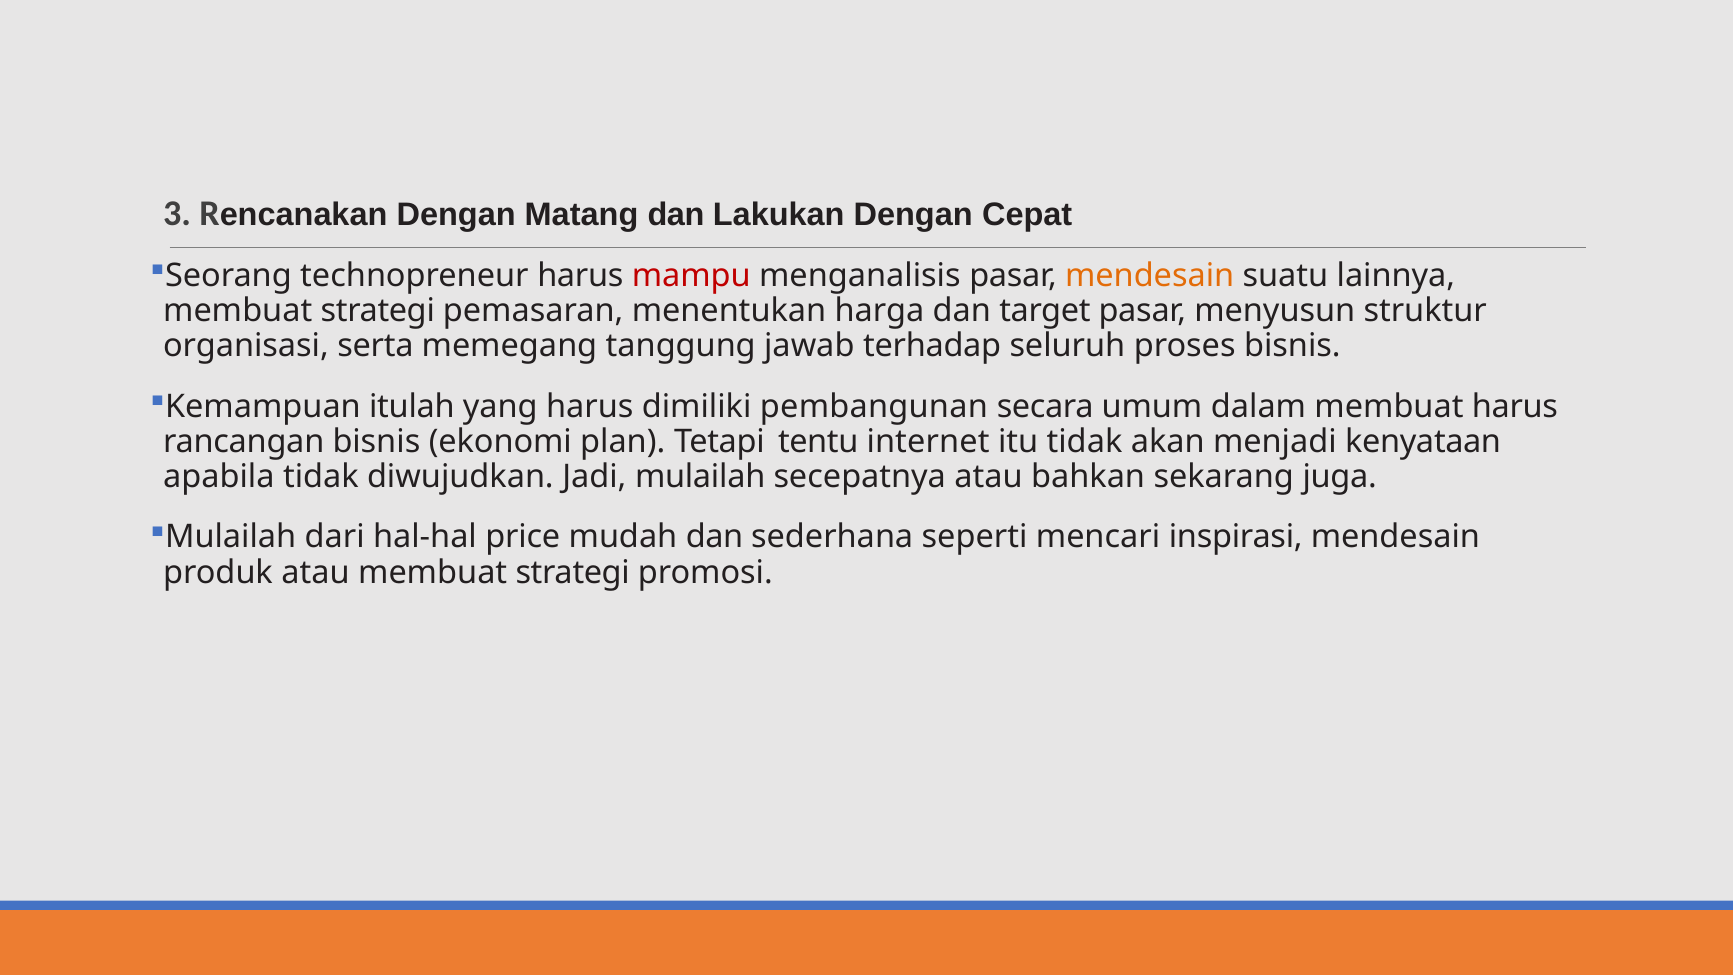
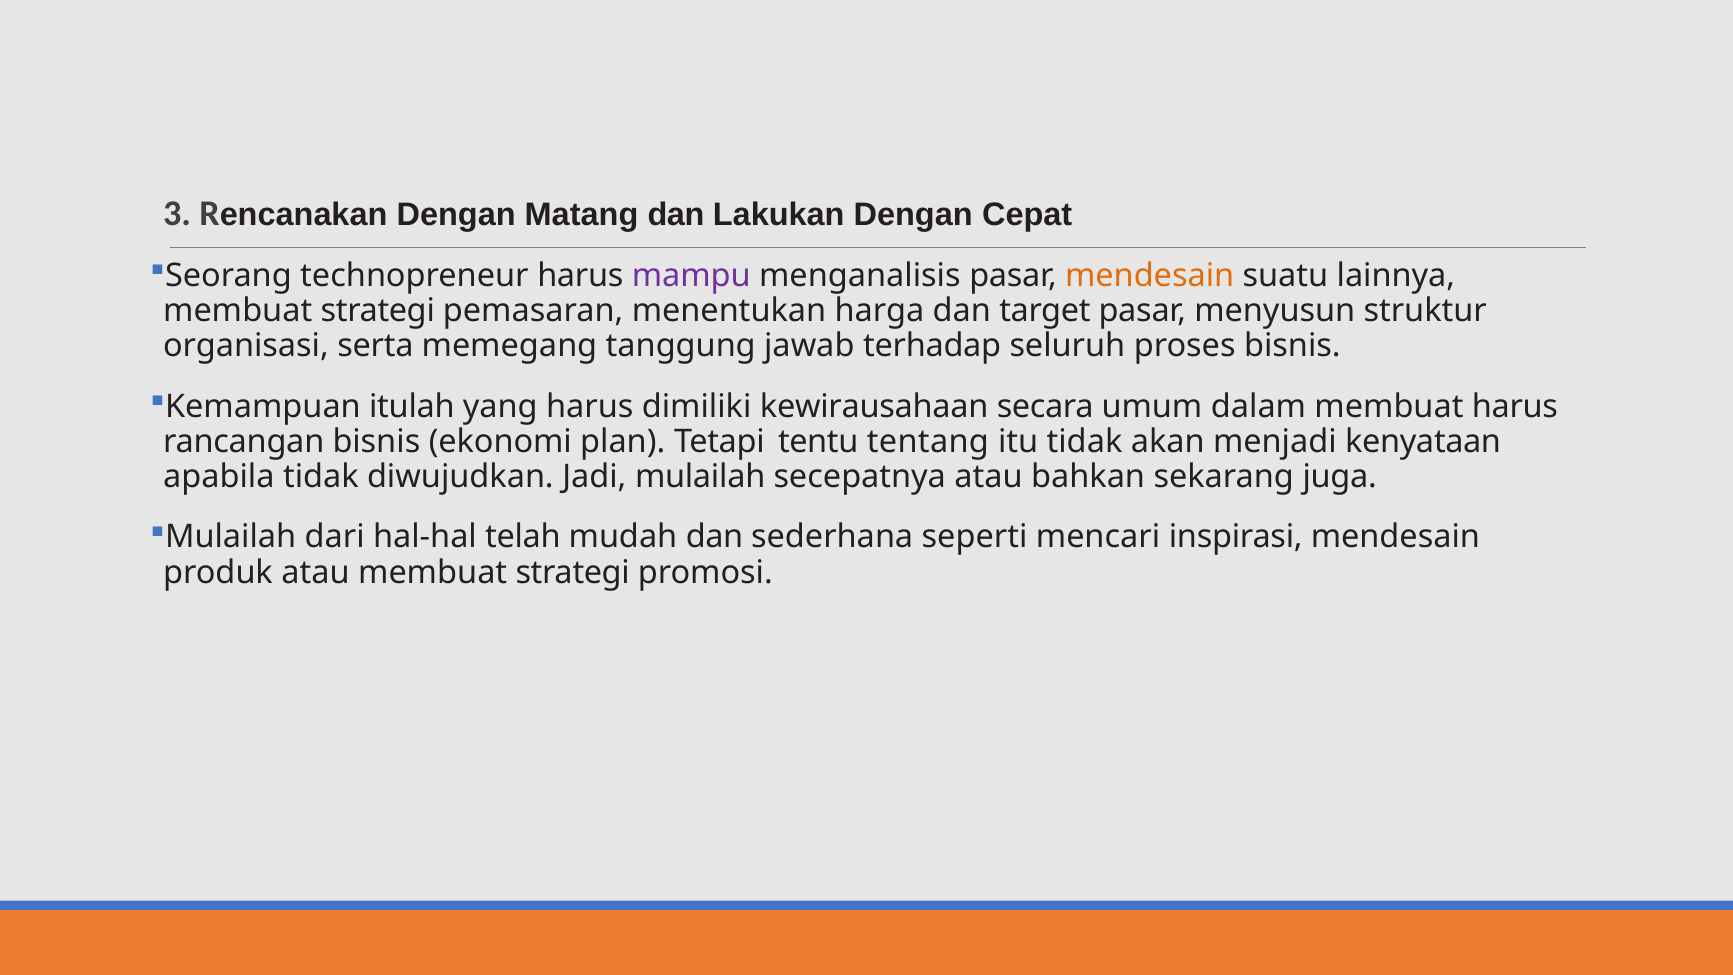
mampu colour: red -> purple
pembangunan: pembangunan -> kewirausahaan
internet: internet -> tentang
price: price -> telah
